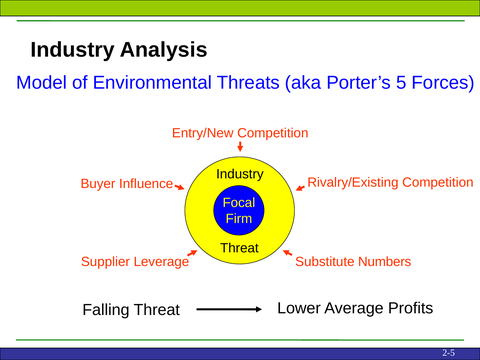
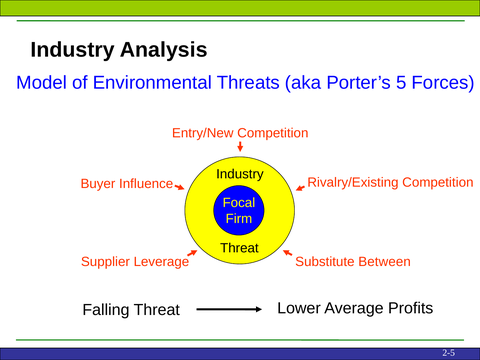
Numbers: Numbers -> Between
